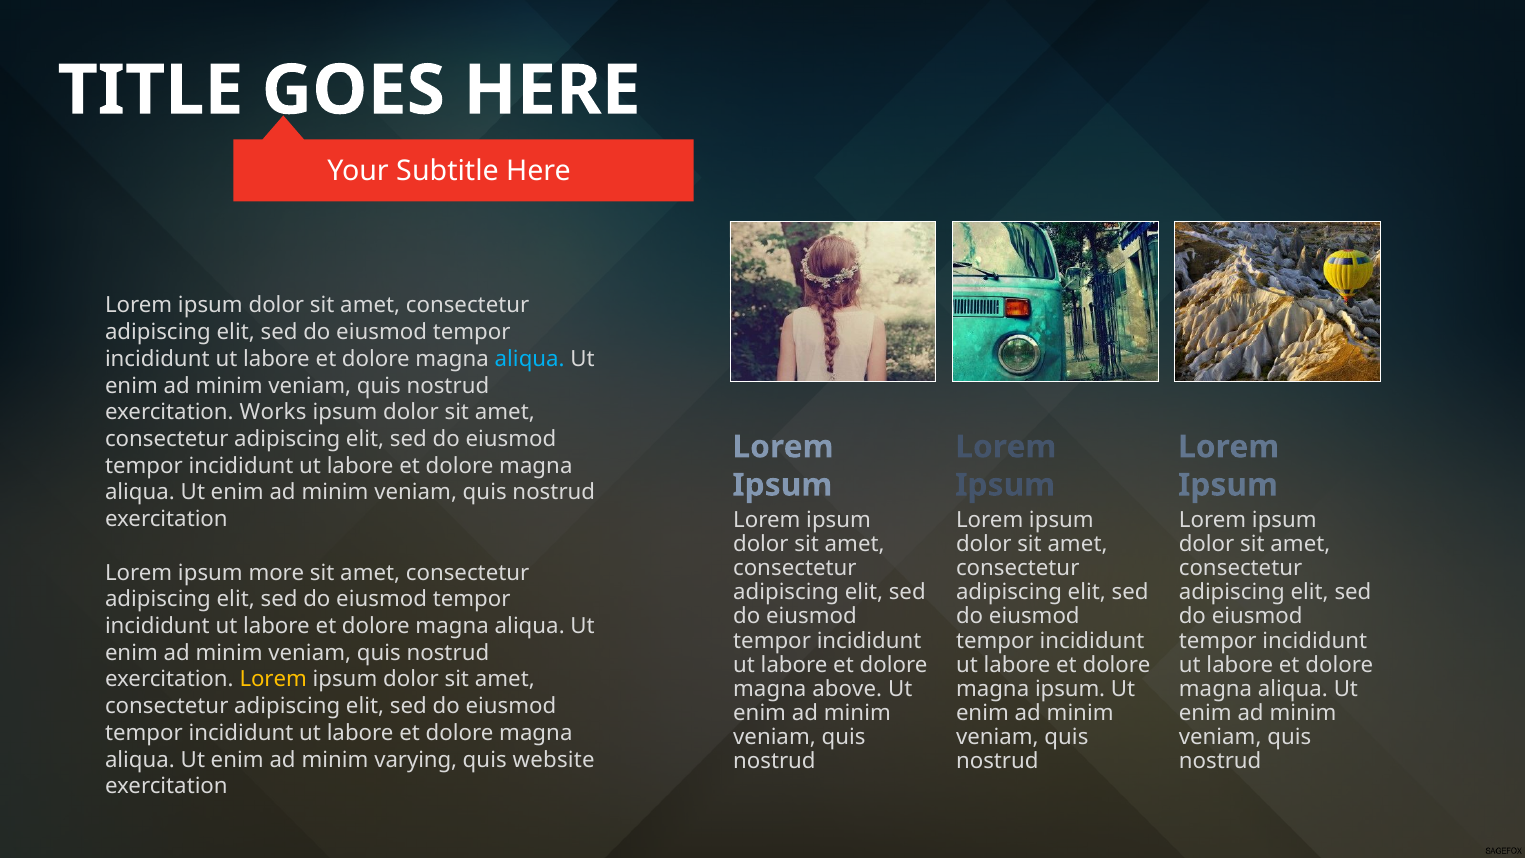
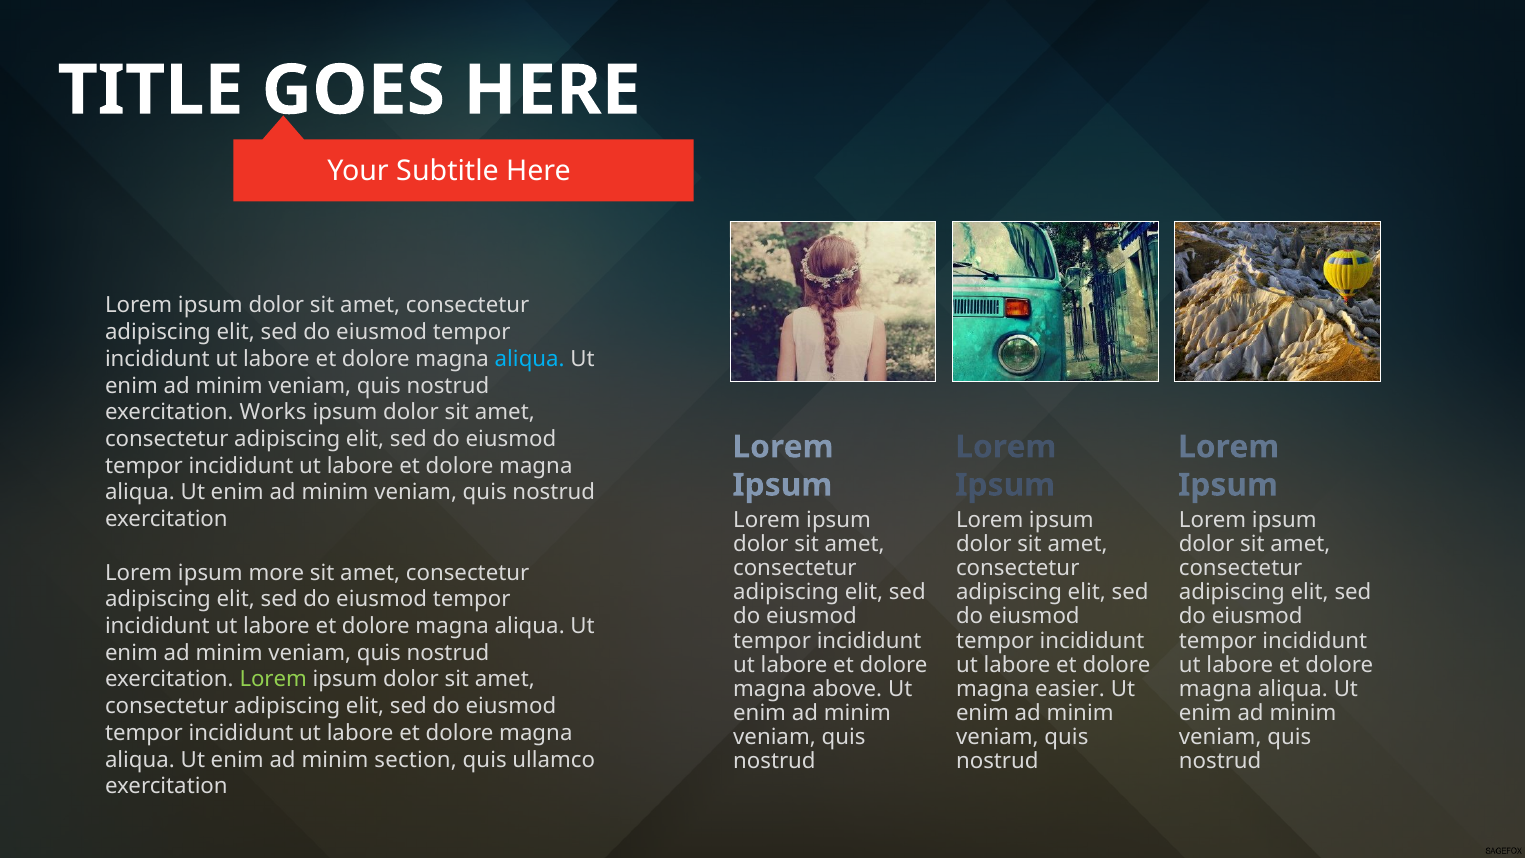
Lorem at (273, 679) colour: yellow -> light green
magna ipsum: ipsum -> easier
varying: varying -> section
website: website -> ullamco
